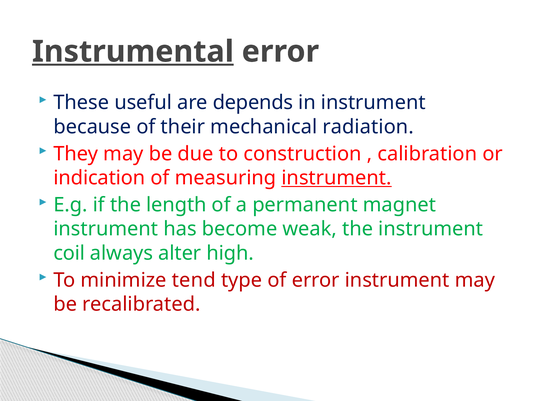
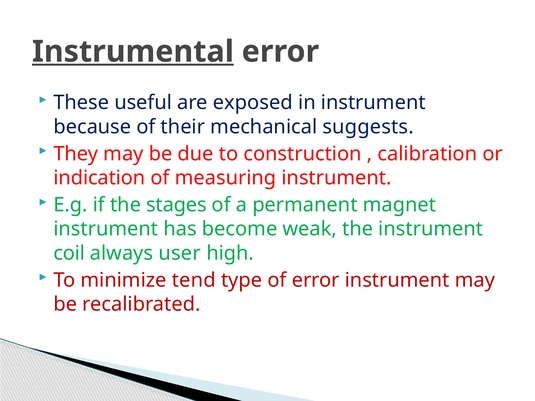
depends: depends -> exposed
radiation: radiation -> suggests
instrument at (337, 178) underline: present -> none
length: length -> stages
alter: alter -> user
